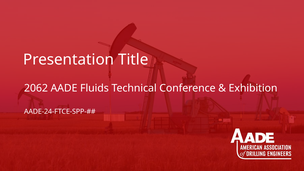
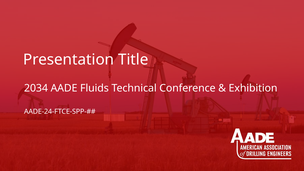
2062: 2062 -> 2034
